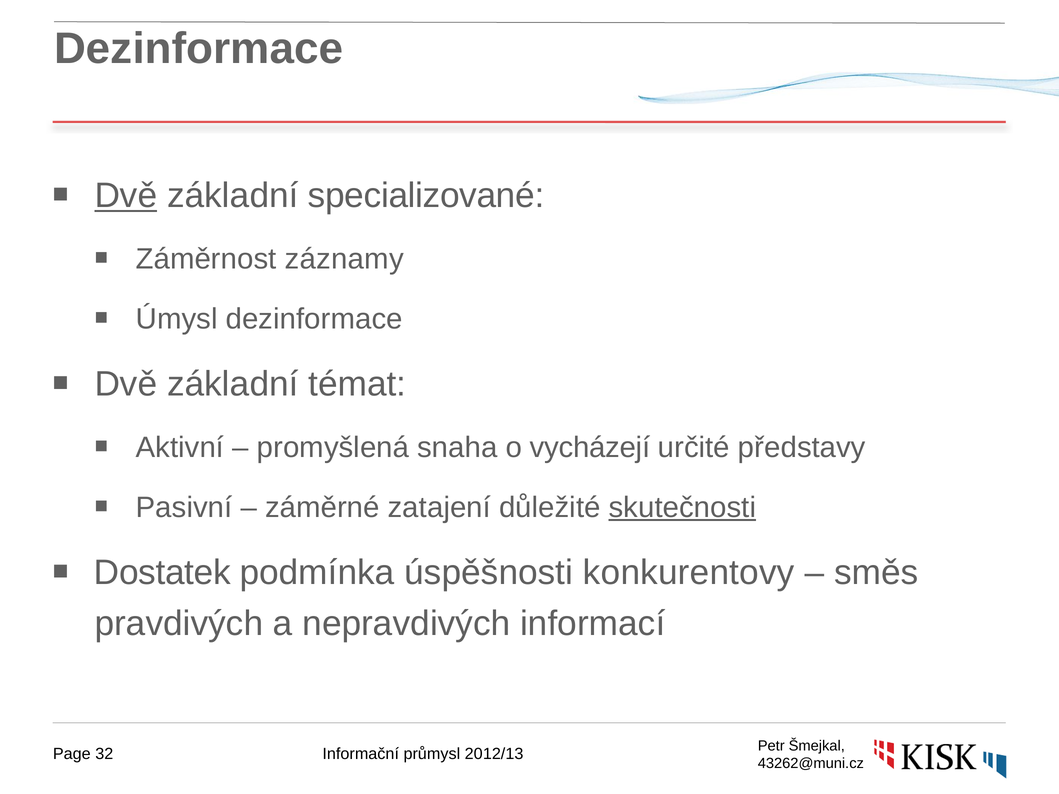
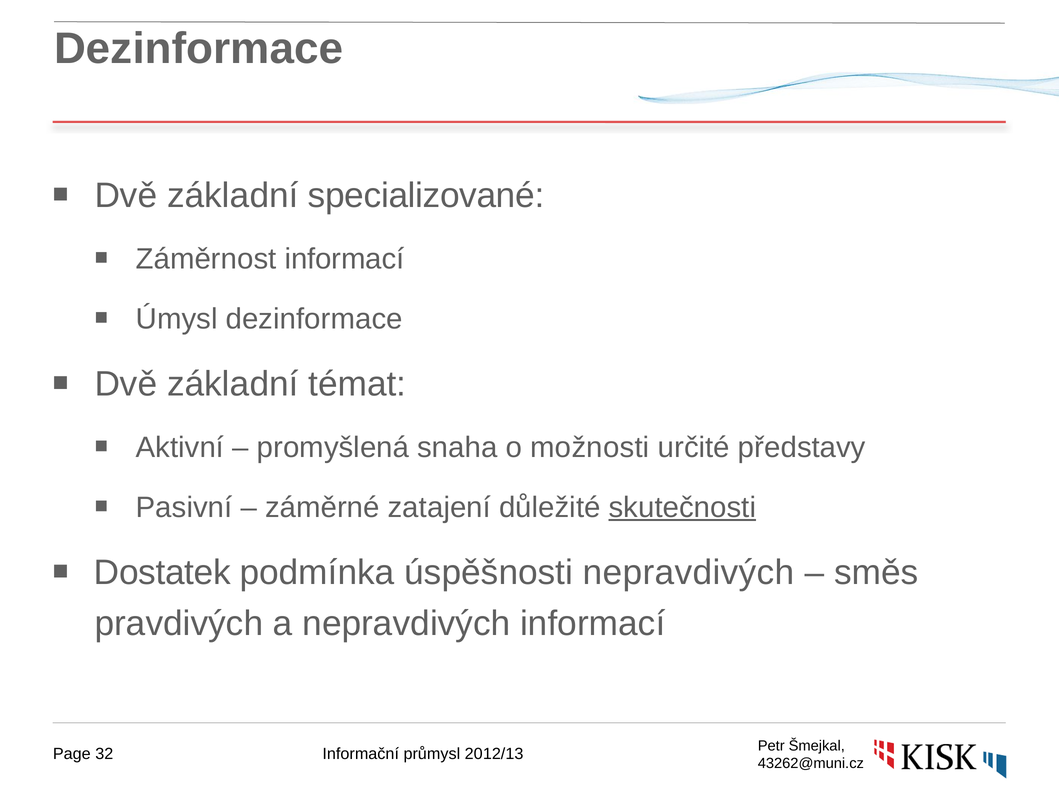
Dvě at (126, 196) underline: present -> none
Záměrnost záznamy: záznamy -> informací
vycházejí: vycházejí -> možnosti
úspěšnosti konkurentovy: konkurentovy -> nepravdivých
